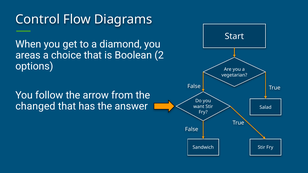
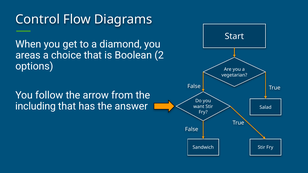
changed: changed -> including
